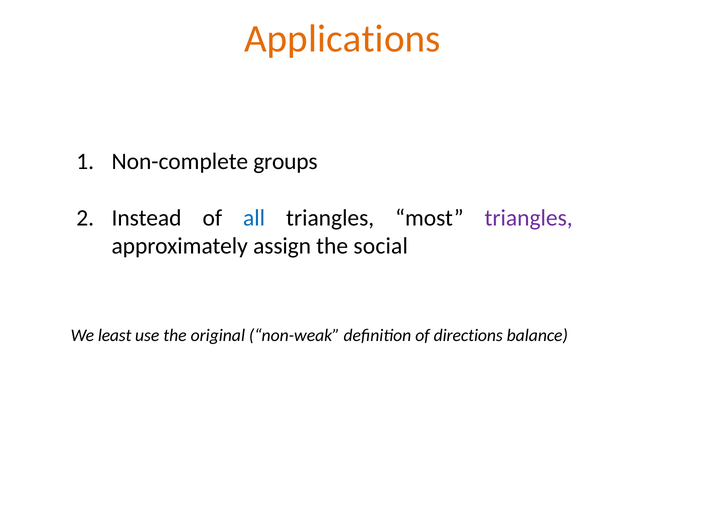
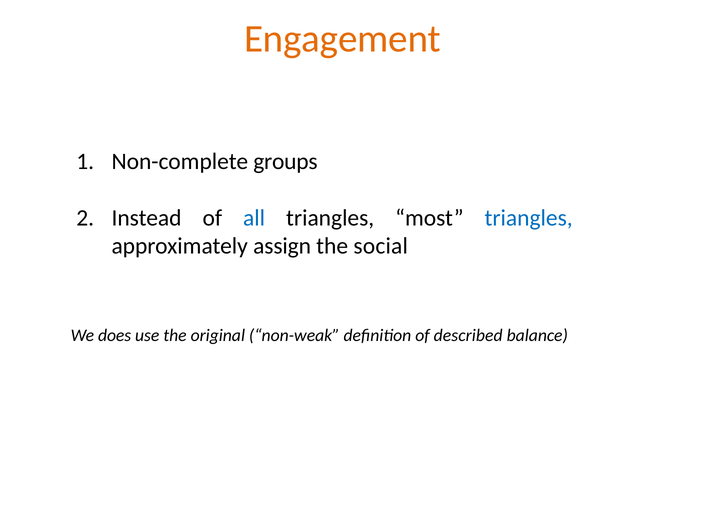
Applications: Applications -> Engagement
triangles at (529, 218) colour: purple -> blue
least: least -> does
directions: directions -> described
